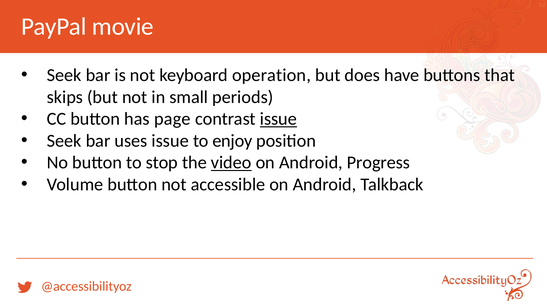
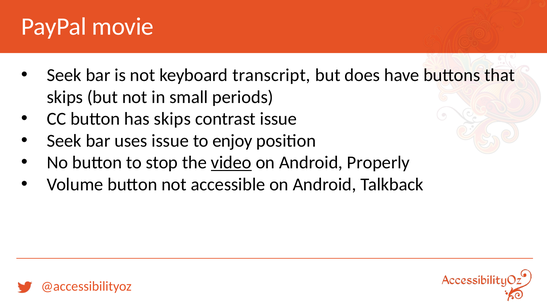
operation: operation -> transcript
has page: page -> skips
issue at (278, 119) underline: present -> none
Progress: Progress -> Properly
